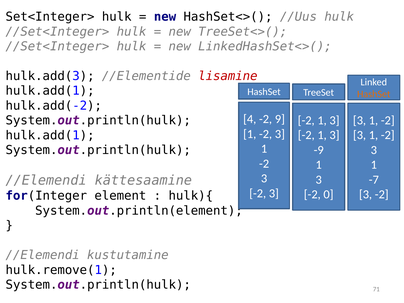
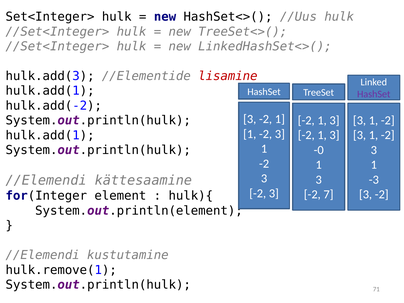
HashSet at (374, 94) colour: orange -> purple
4 at (250, 119): 4 -> 3
9 at (280, 119): 9 -> 1
-9: -9 -> -0
-7: -7 -> -3
0: 0 -> 7
